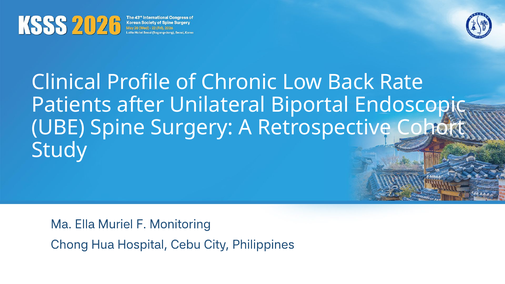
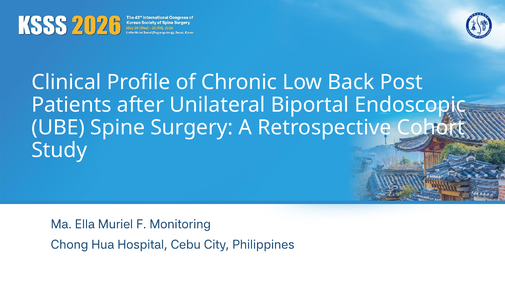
Rate: Rate -> Post
